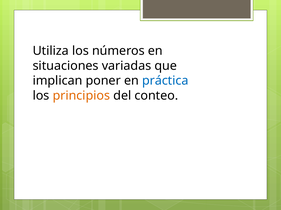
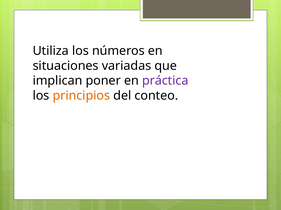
práctica colour: blue -> purple
